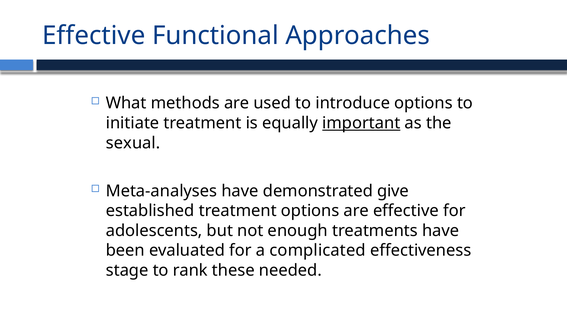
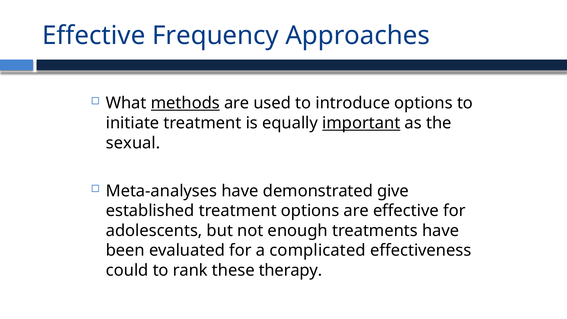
Functional: Functional -> Frequency
methods underline: none -> present
stage: stage -> could
needed: needed -> therapy
